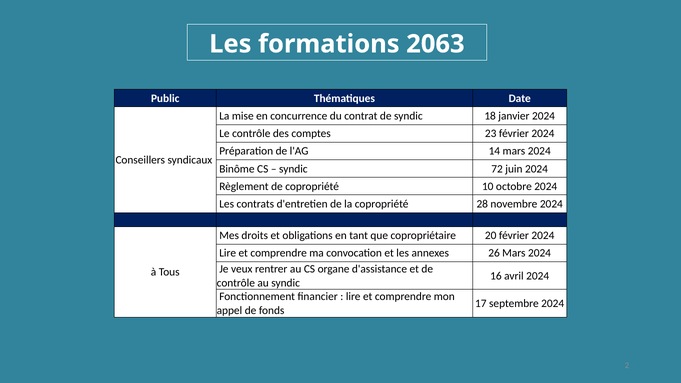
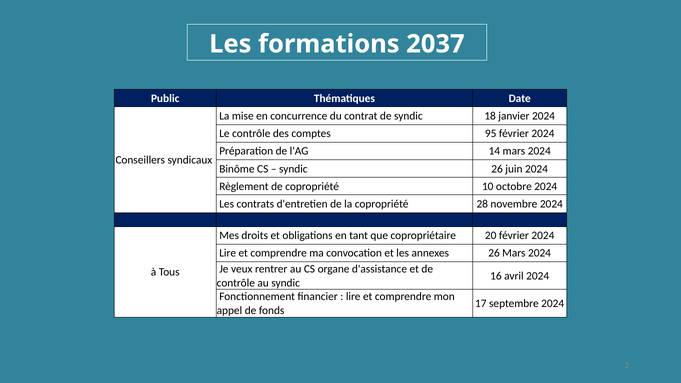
2063: 2063 -> 2037
23: 23 -> 95
syndic 72: 72 -> 26
